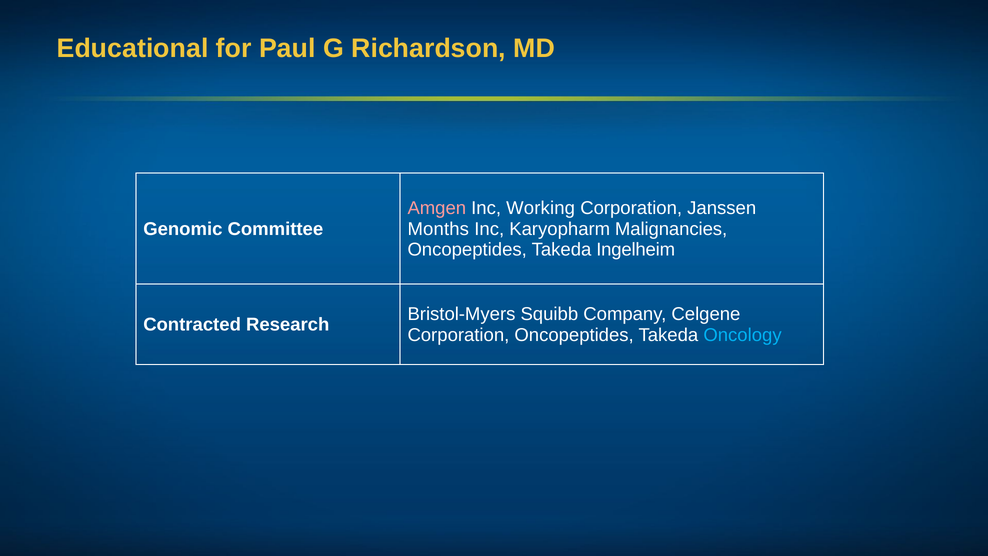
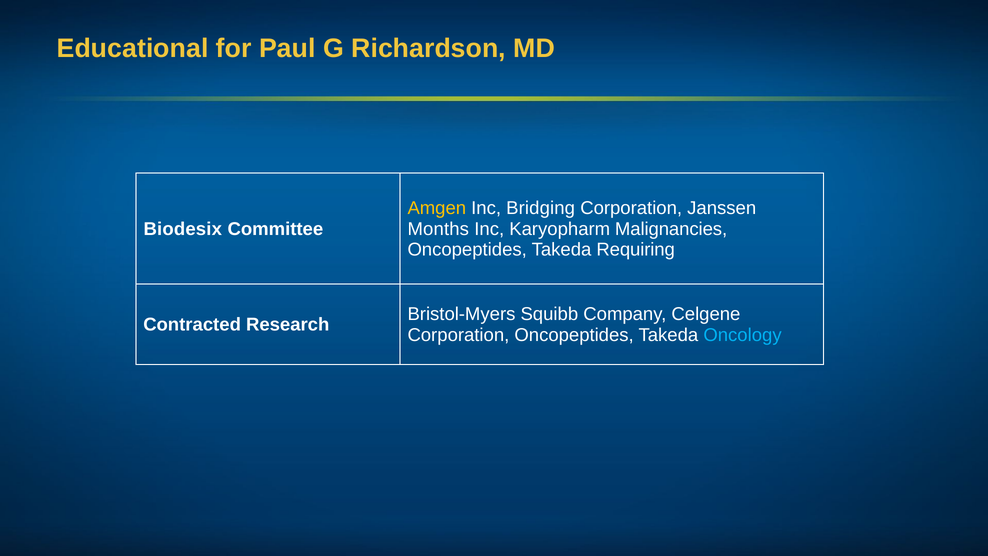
Amgen colour: pink -> yellow
Working: Working -> Bridging
Genomic: Genomic -> Biodesix
Ingelheim: Ingelheim -> Requiring
